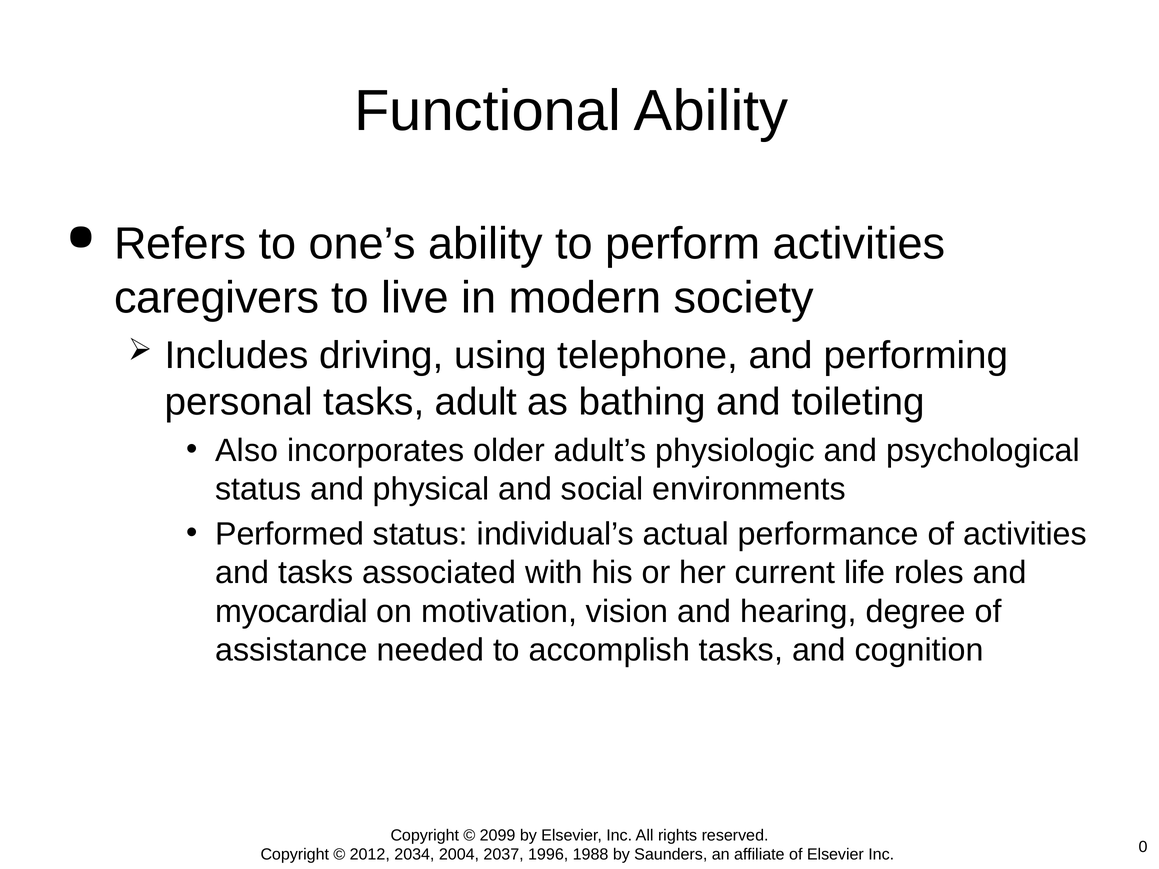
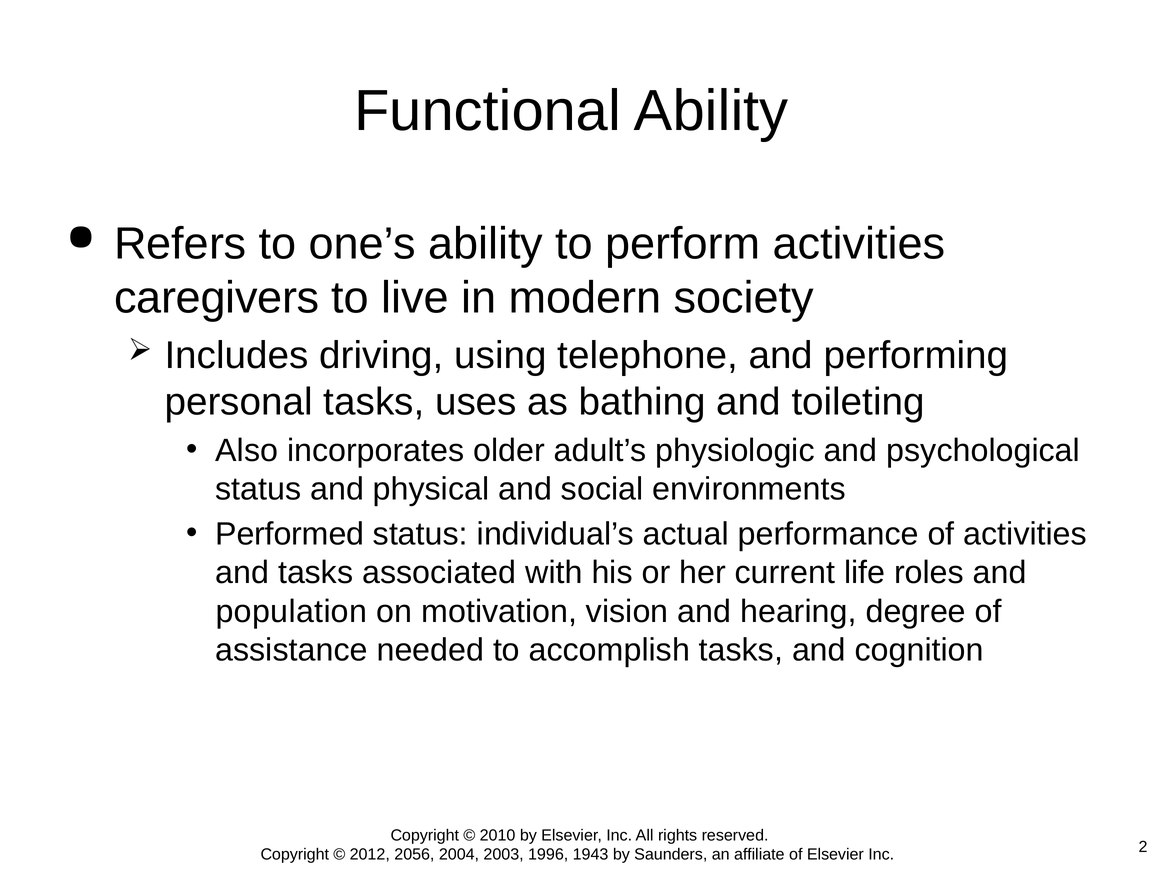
adult: adult -> uses
myocardial: myocardial -> population
2099: 2099 -> 2010
2034: 2034 -> 2056
2037: 2037 -> 2003
1988: 1988 -> 1943
0: 0 -> 2
